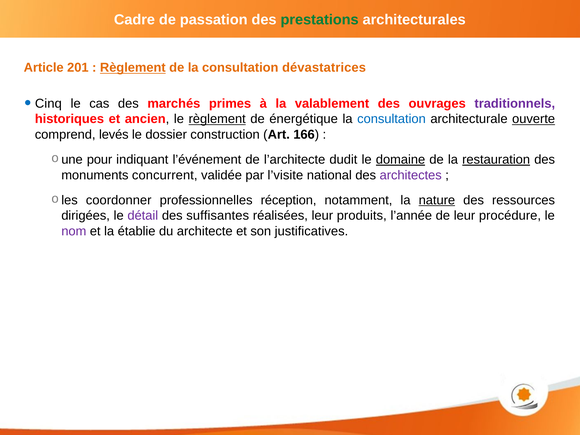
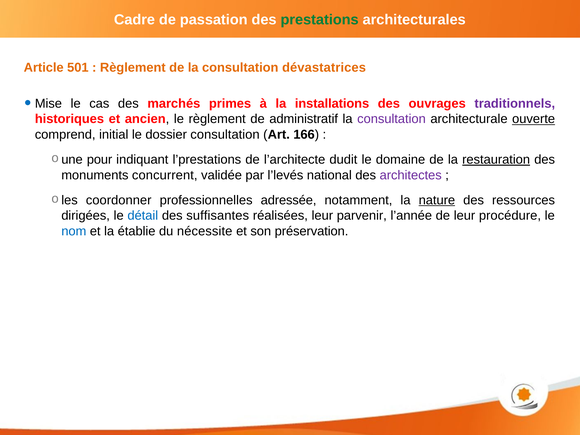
201: 201 -> 501
Règlement at (133, 68) underline: present -> none
Cinq: Cinq -> Mise
valablement: valablement -> installations
règlement at (217, 119) underline: present -> none
énergétique: énergétique -> administratif
consultation at (391, 119) colour: blue -> purple
levés: levés -> initial
dossier construction: construction -> consultation
l’événement: l’événement -> l’prestations
domaine underline: present -> none
l’visite: l’visite -> l’levés
réception: réception -> adressée
détail colour: purple -> blue
produits: produits -> parvenir
nom colour: purple -> blue
architecte: architecte -> nécessite
justificatives: justificatives -> préservation
